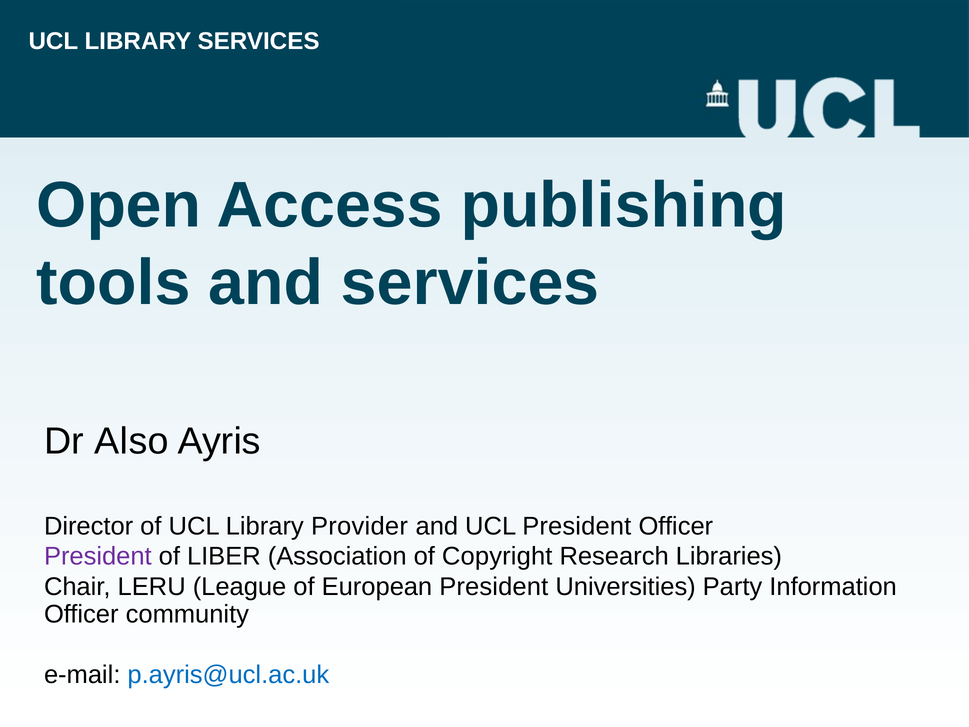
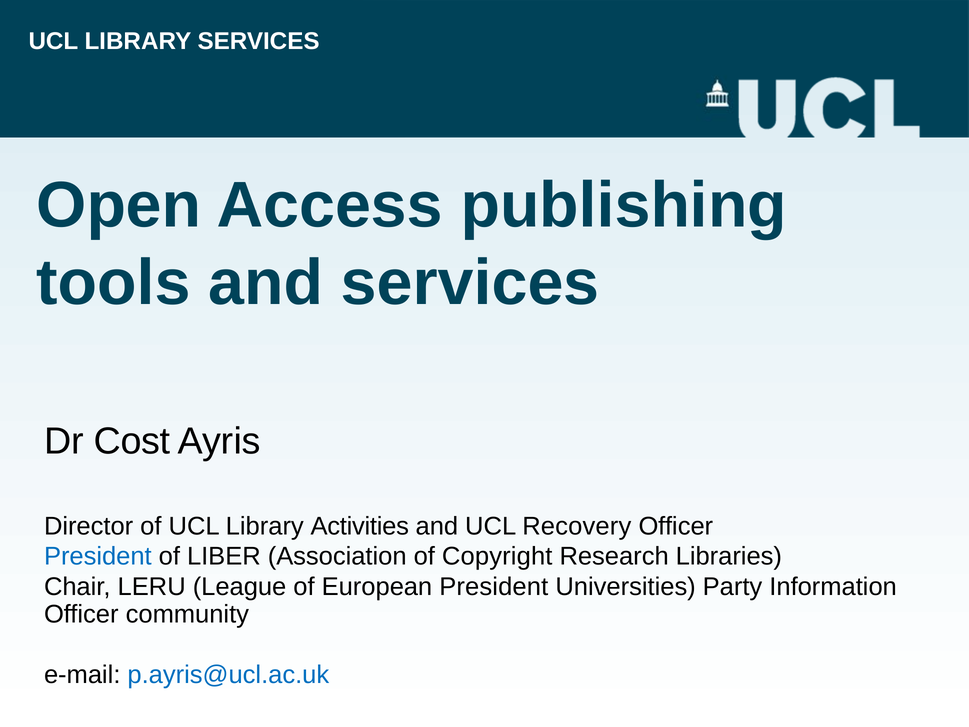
Also: Also -> Cost
Provider: Provider -> Activities
UCL President: President -> Recovery
President at (98, 556) colour: purple -> blue
